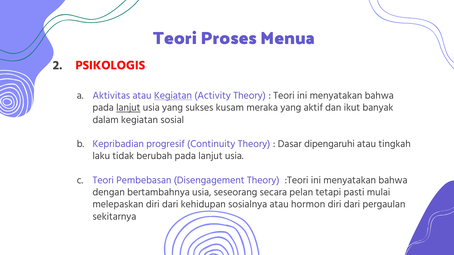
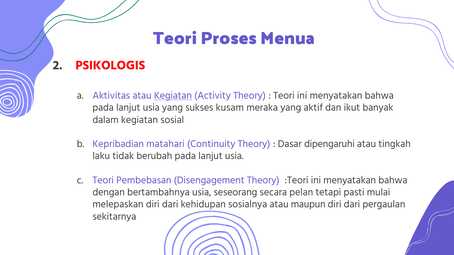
lanjut at (128, 108) underline: present -> none
progresif: progresif -> matahari
hormon: hormon -> maupun
